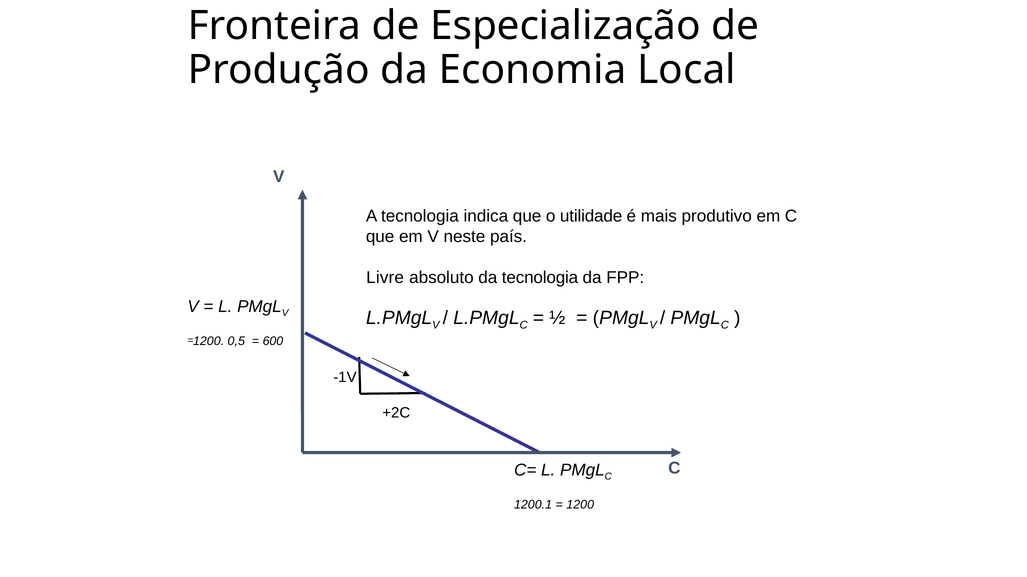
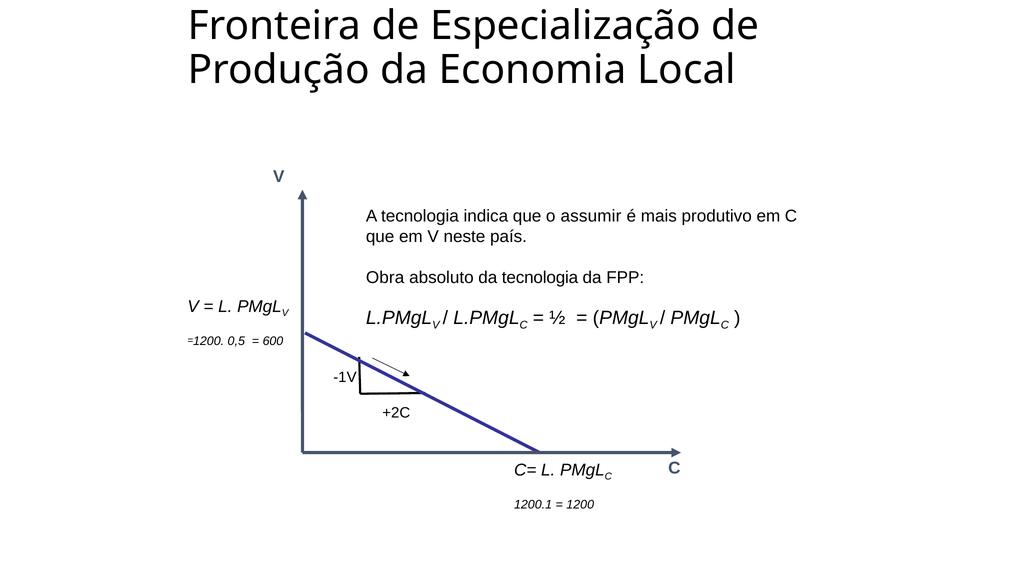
utilidade: utilidade -> assumir
Livre: Livre -> Obra
